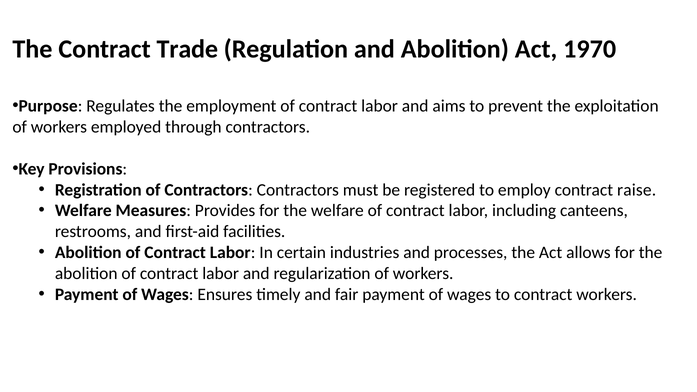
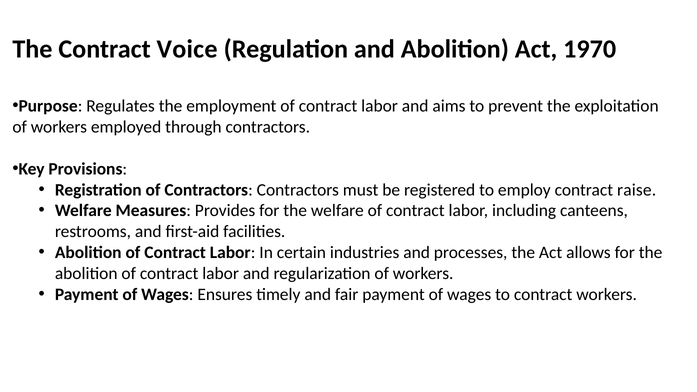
Trade: Trade -> Voice
